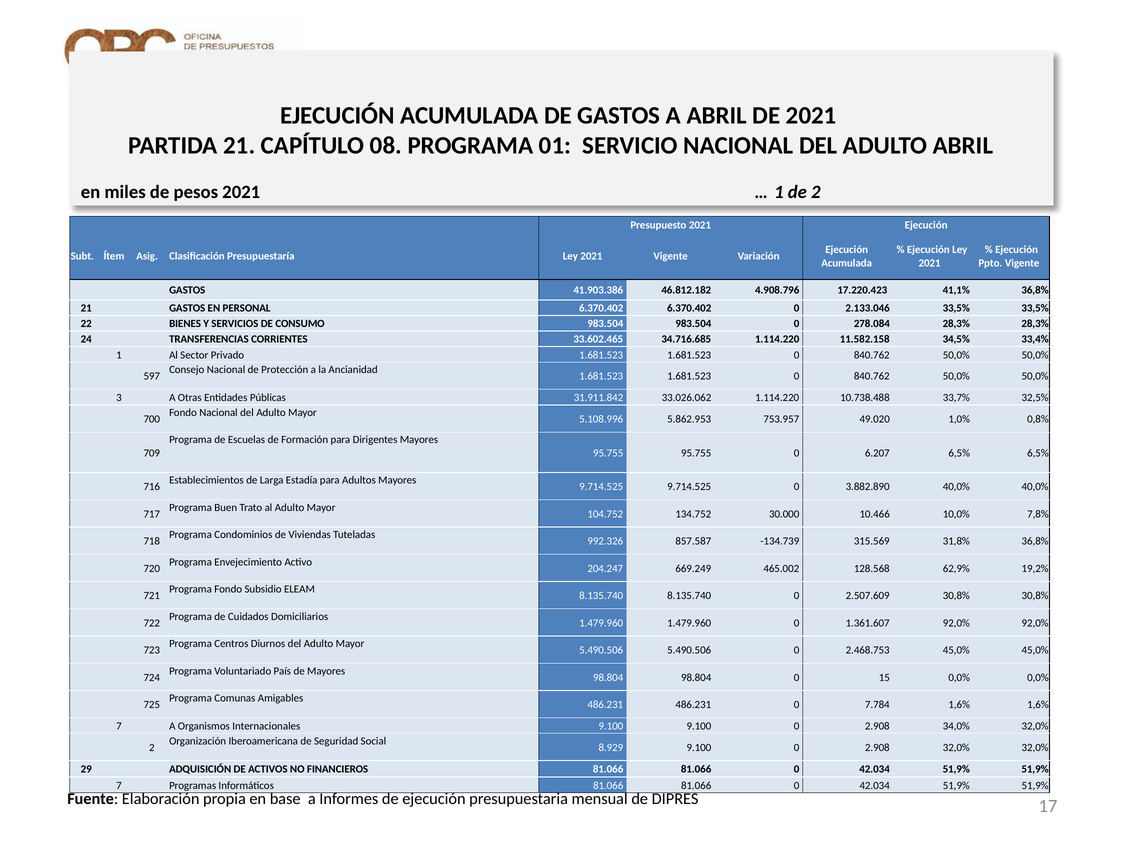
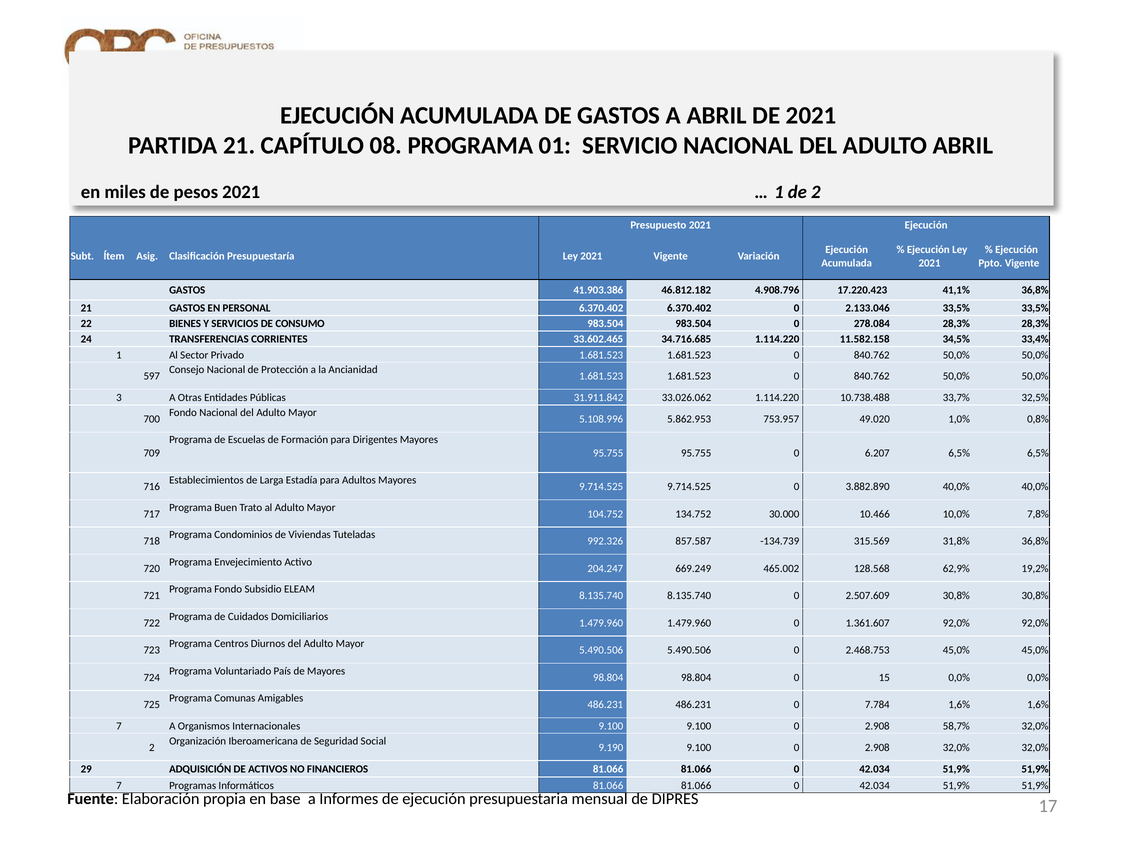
34,0%: 34,0% -> 58,7%
8.929: 8.929 -> 9.190
